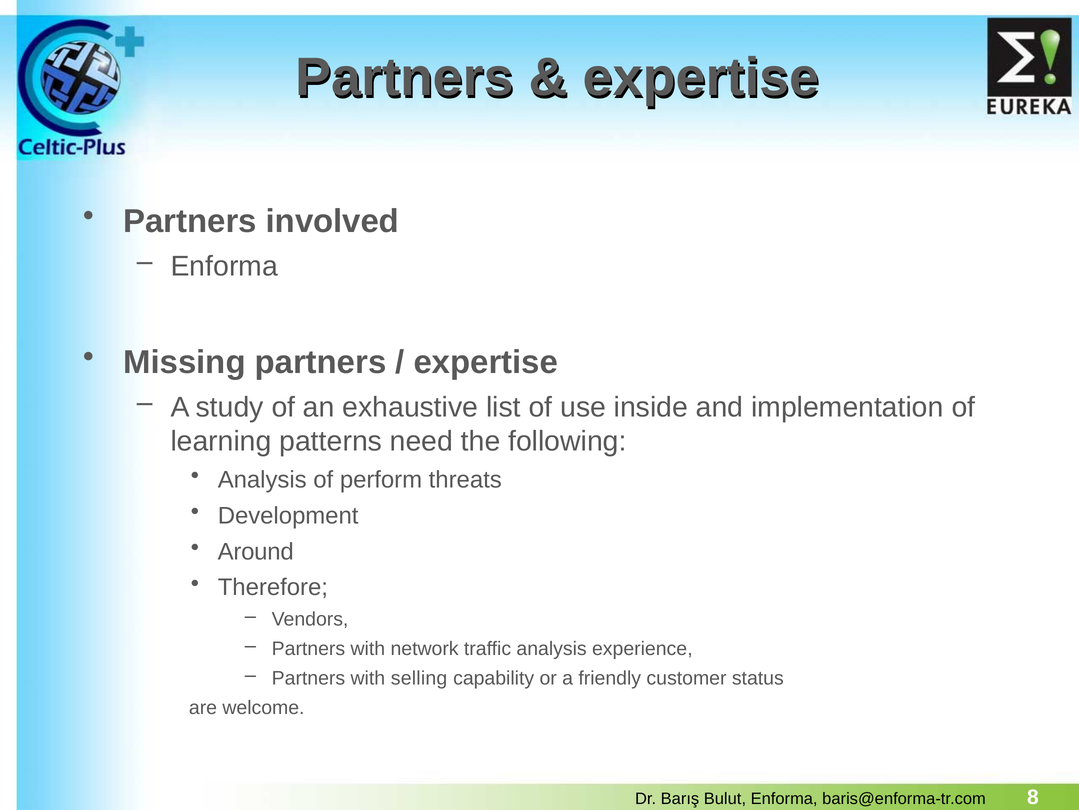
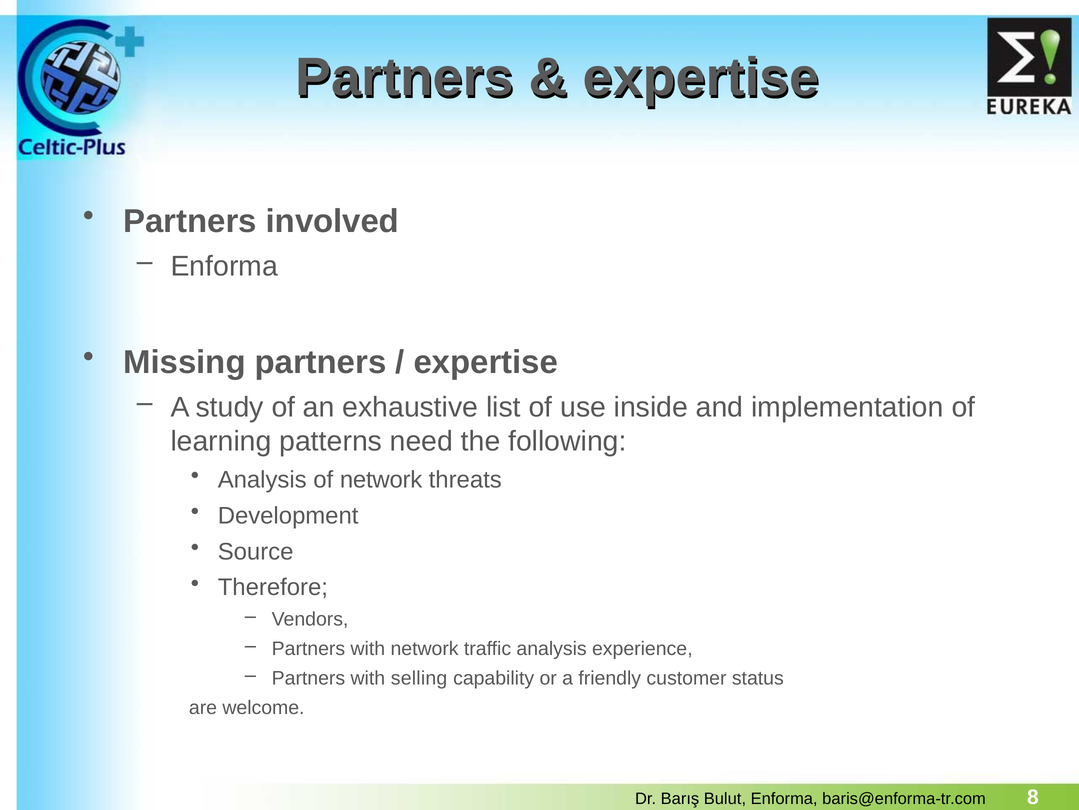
of perform: perform -> network
Around: Around -> Source
